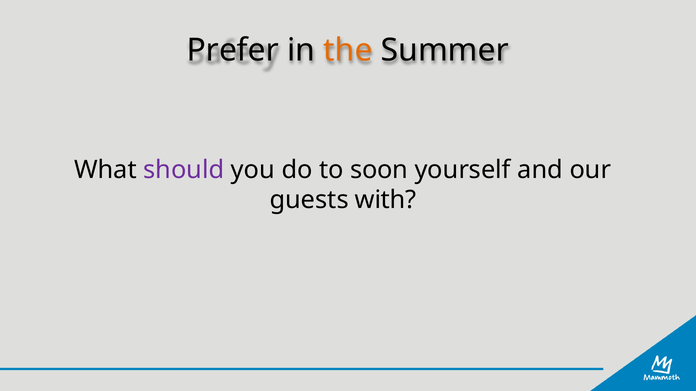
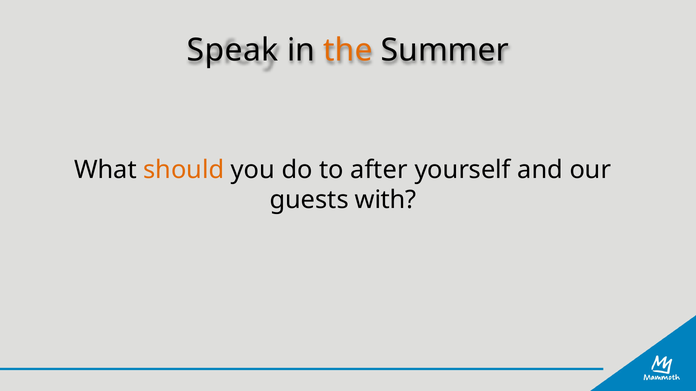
Prefer: Prefer -> Speak
should colour: purple -> orange
soon: soon -> after
